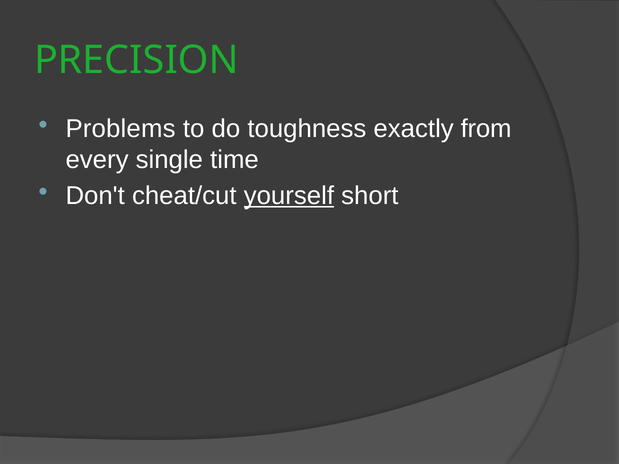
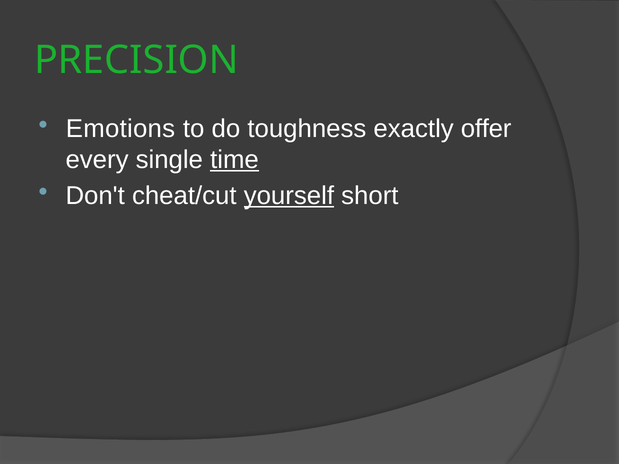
Problems: Problems -> Emotions
from: from -> offer
time underline: none -> present
